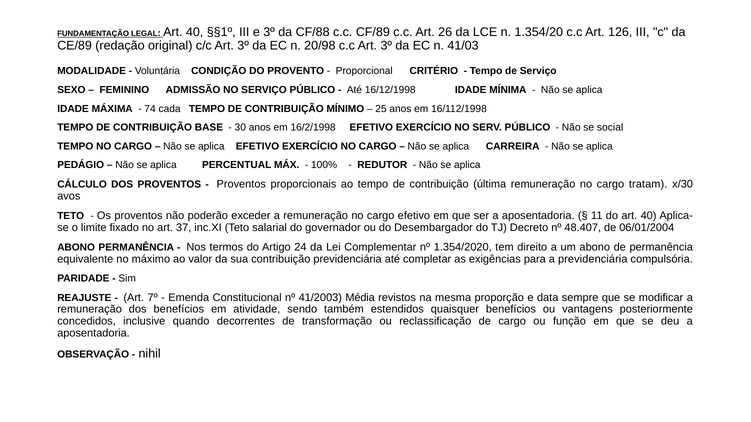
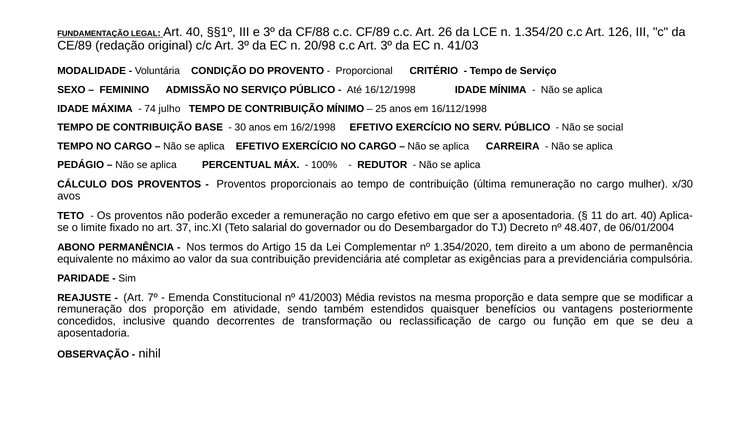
cada: cada -> julho
tratam: tratam -> mulher
24: 24 -> 15
dos benefícios: benefícios -> proporção
